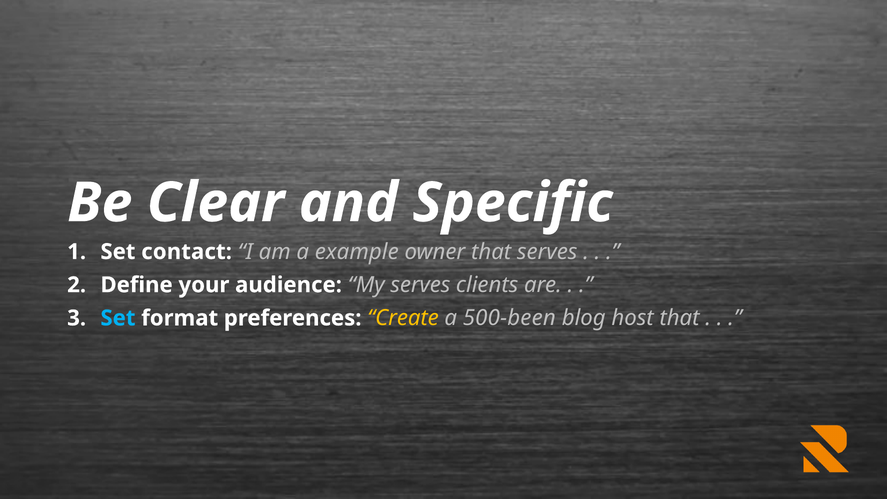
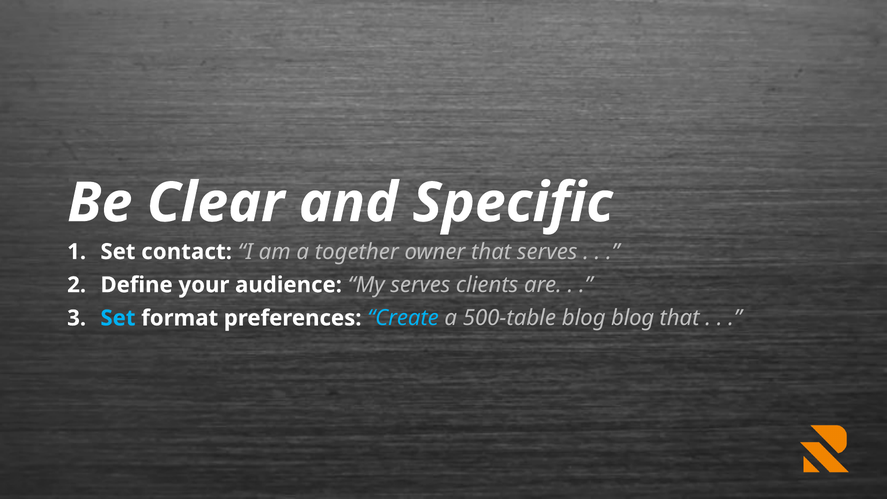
example: example -> together
Create colour: yellow -> light blue
500-been: 500-been -> 500-table
blog host: host -> blog
